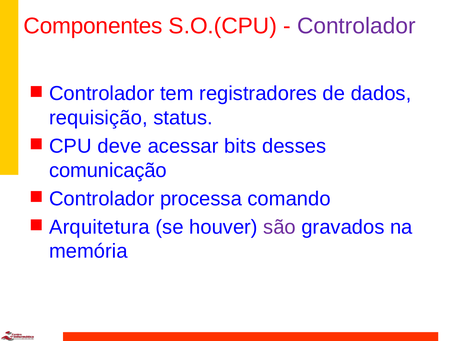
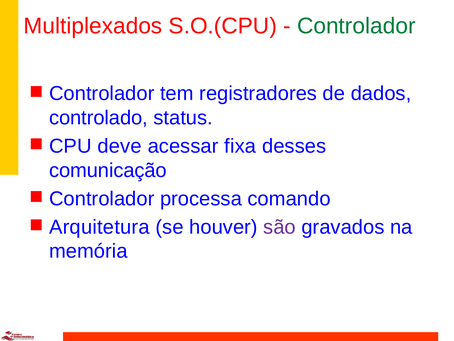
Componentes: Componentes -> Multiplexados
Controlador at (356, 26) colour: purple -> green
requisição: requisição -> controlado
bits: bits -> fixa
